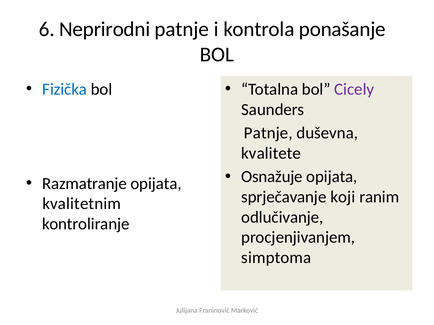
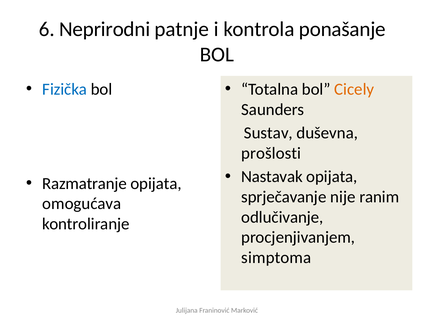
Cicely colour: purple -> orange
Patnje at (268, 133): Patnje -> Sustav
kvalitete: kvalitete -> prošlosti
Osnažuje: Osnažuje -> Nastavak
koji: koji -> nije
kvalitetnim: kvalitetnim -> omogućava
